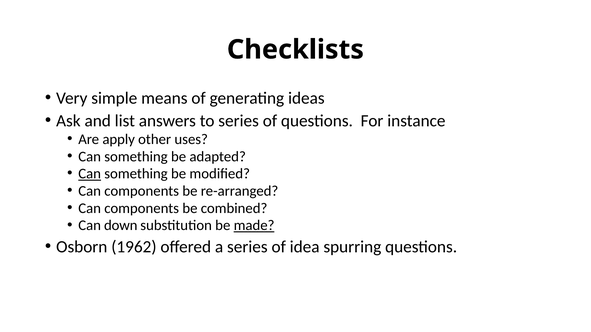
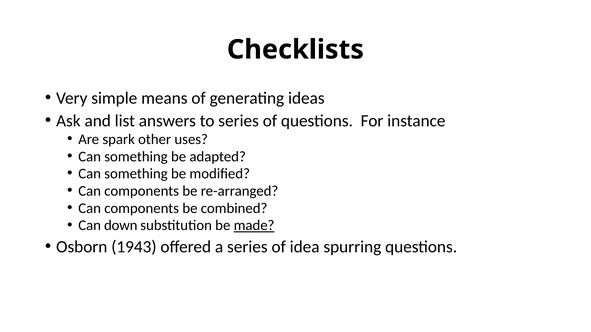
apply: apply -> spark
Can at (90, 174) underline: present -> none
1962: 1962 -> 1943
